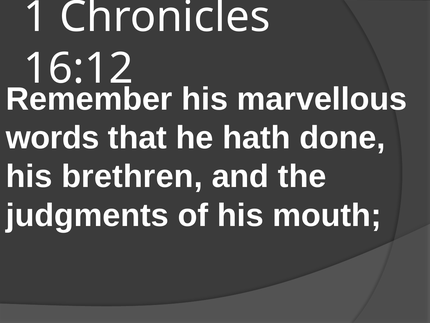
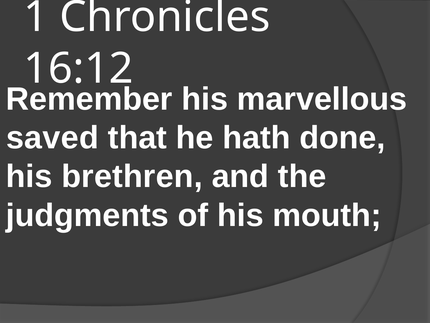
words: words -> saved
